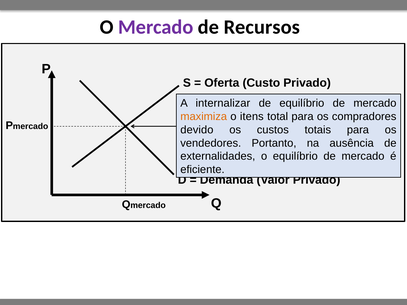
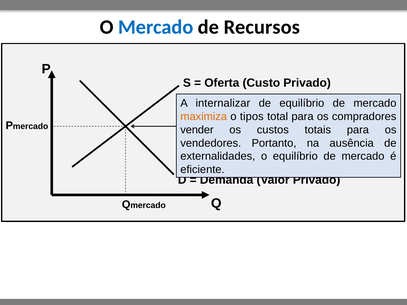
Mercado at (156, 27) colour: purple -> blue
itens: itens -> tipos
devido: devido -> vender
